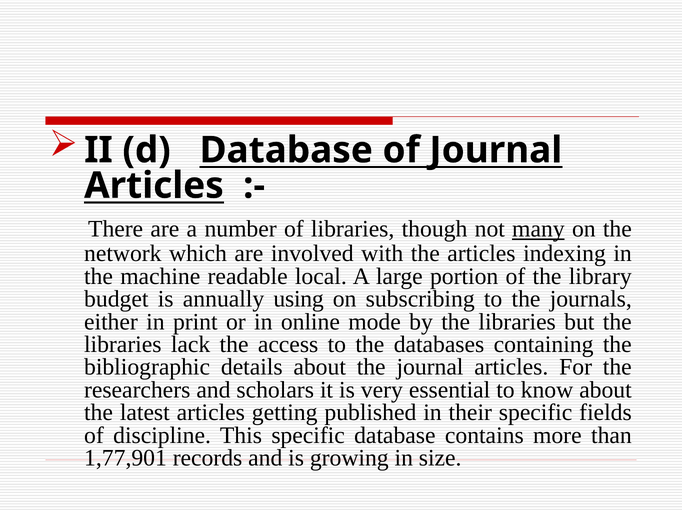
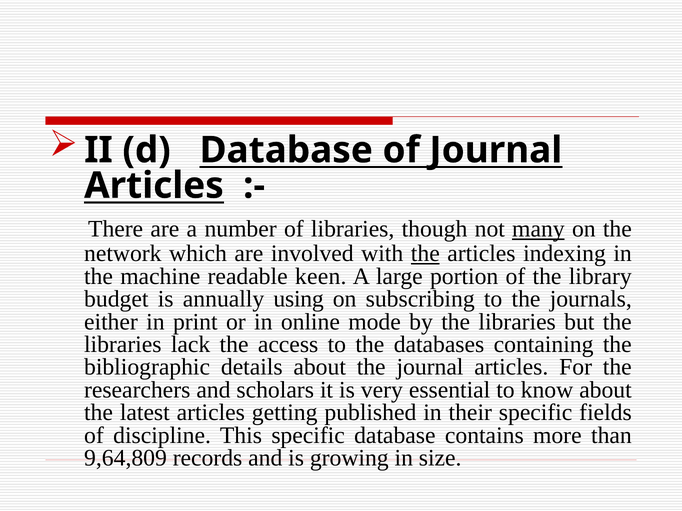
the at (425, 254) underline: none -> present
local: local -> keen
1,77,901: 1,77,901 -> 9,64,809
